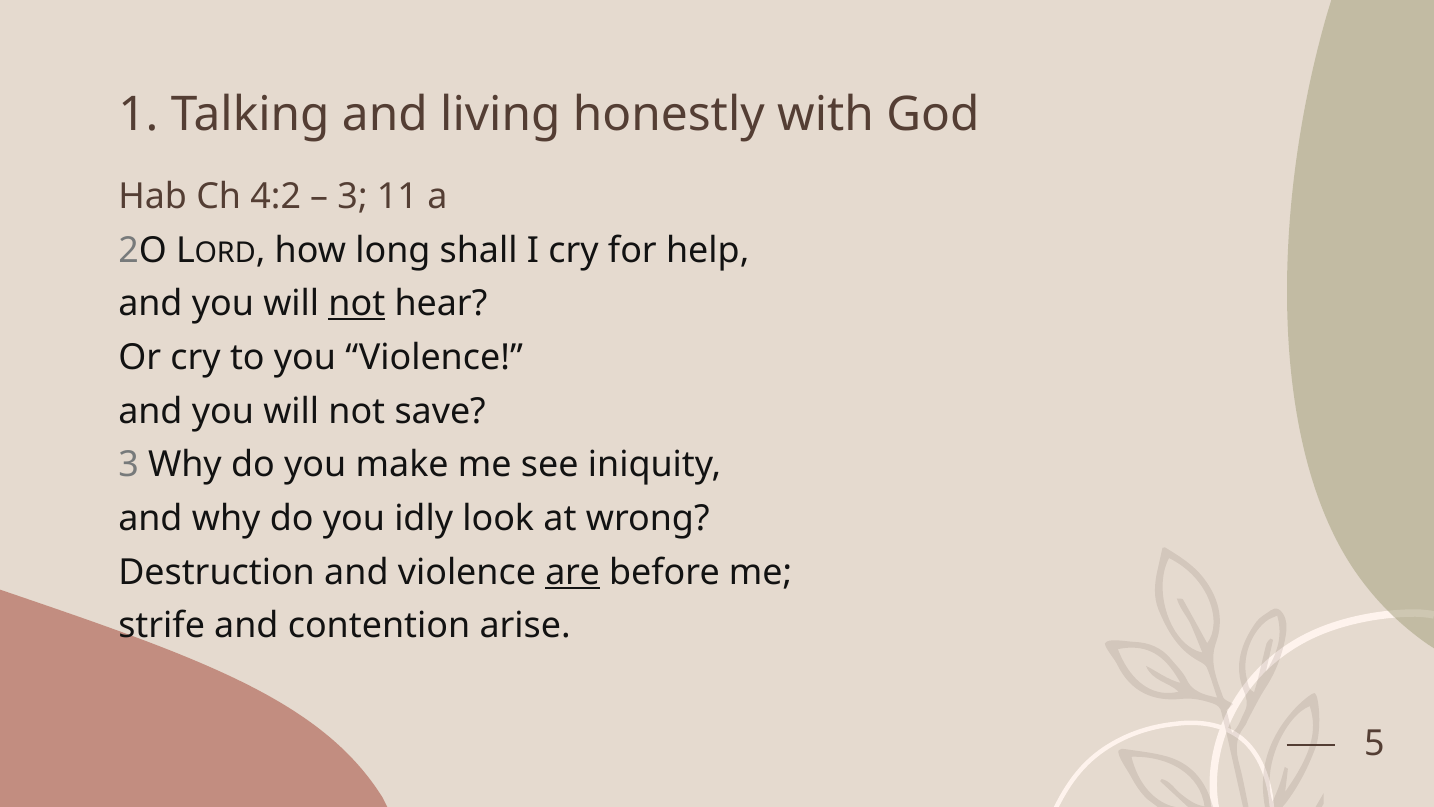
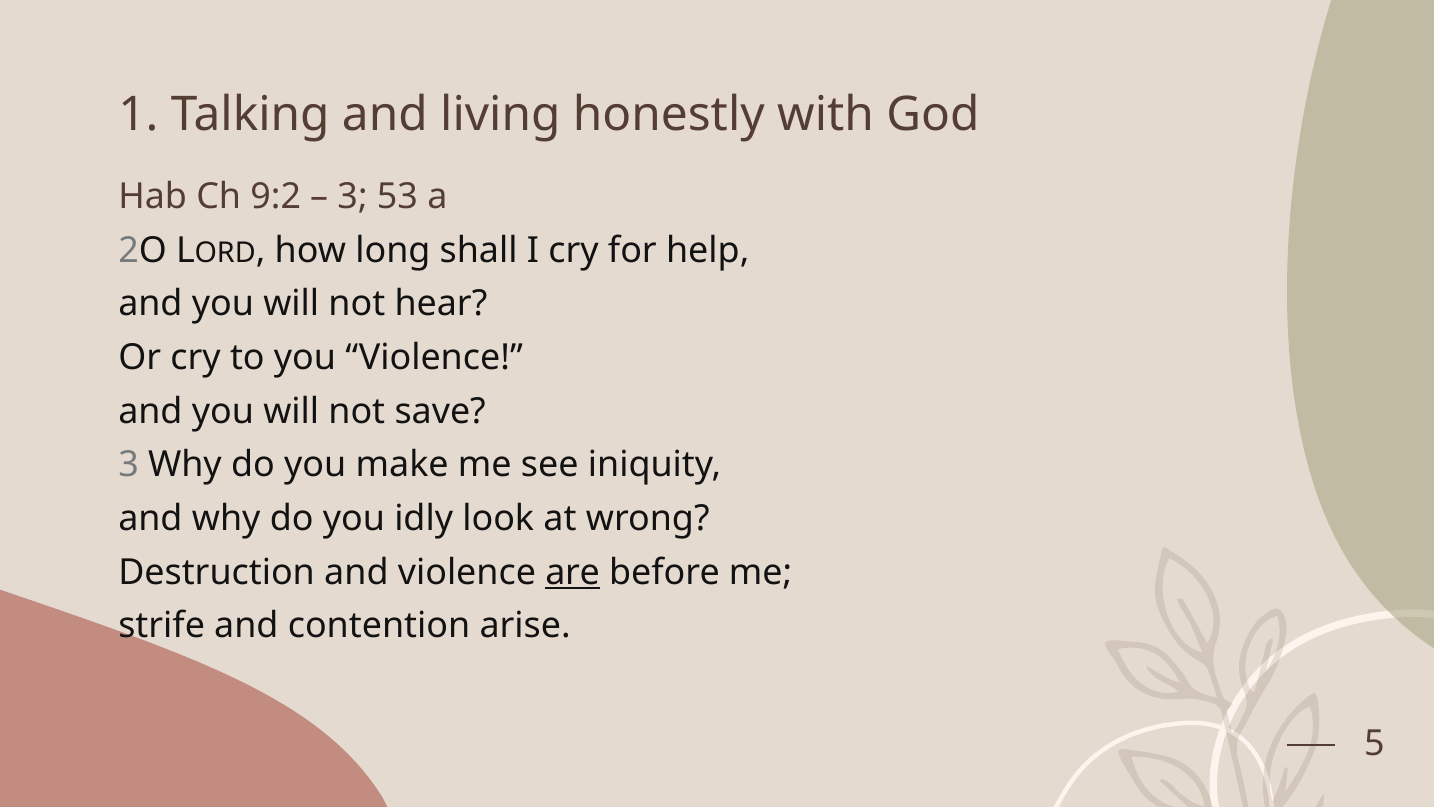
4:2: 4:2 -> 9:2
11: 11 -> 53
not at (357, 304) underline: present -> none
